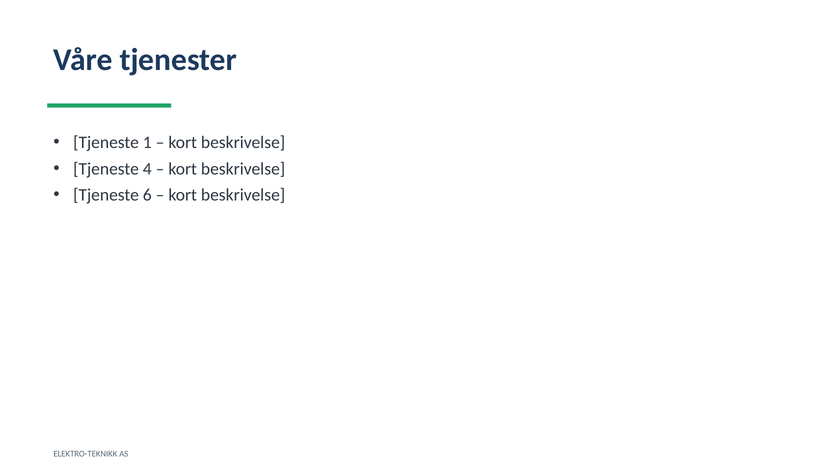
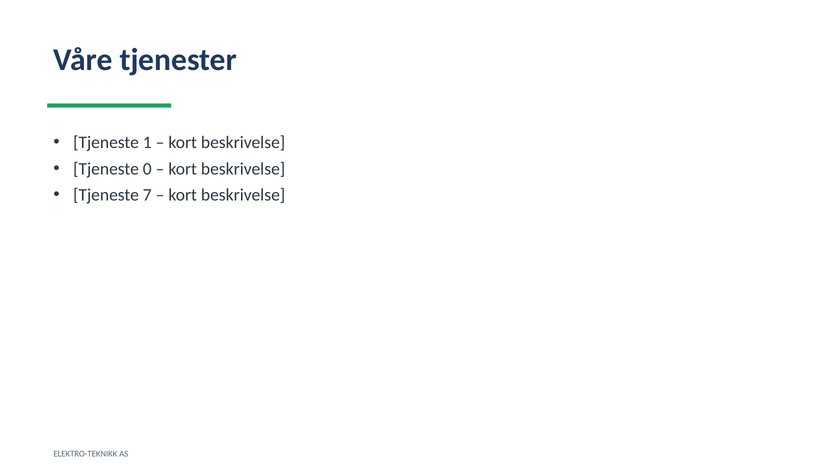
4: 4 -> 0
6: 6 -> 7
